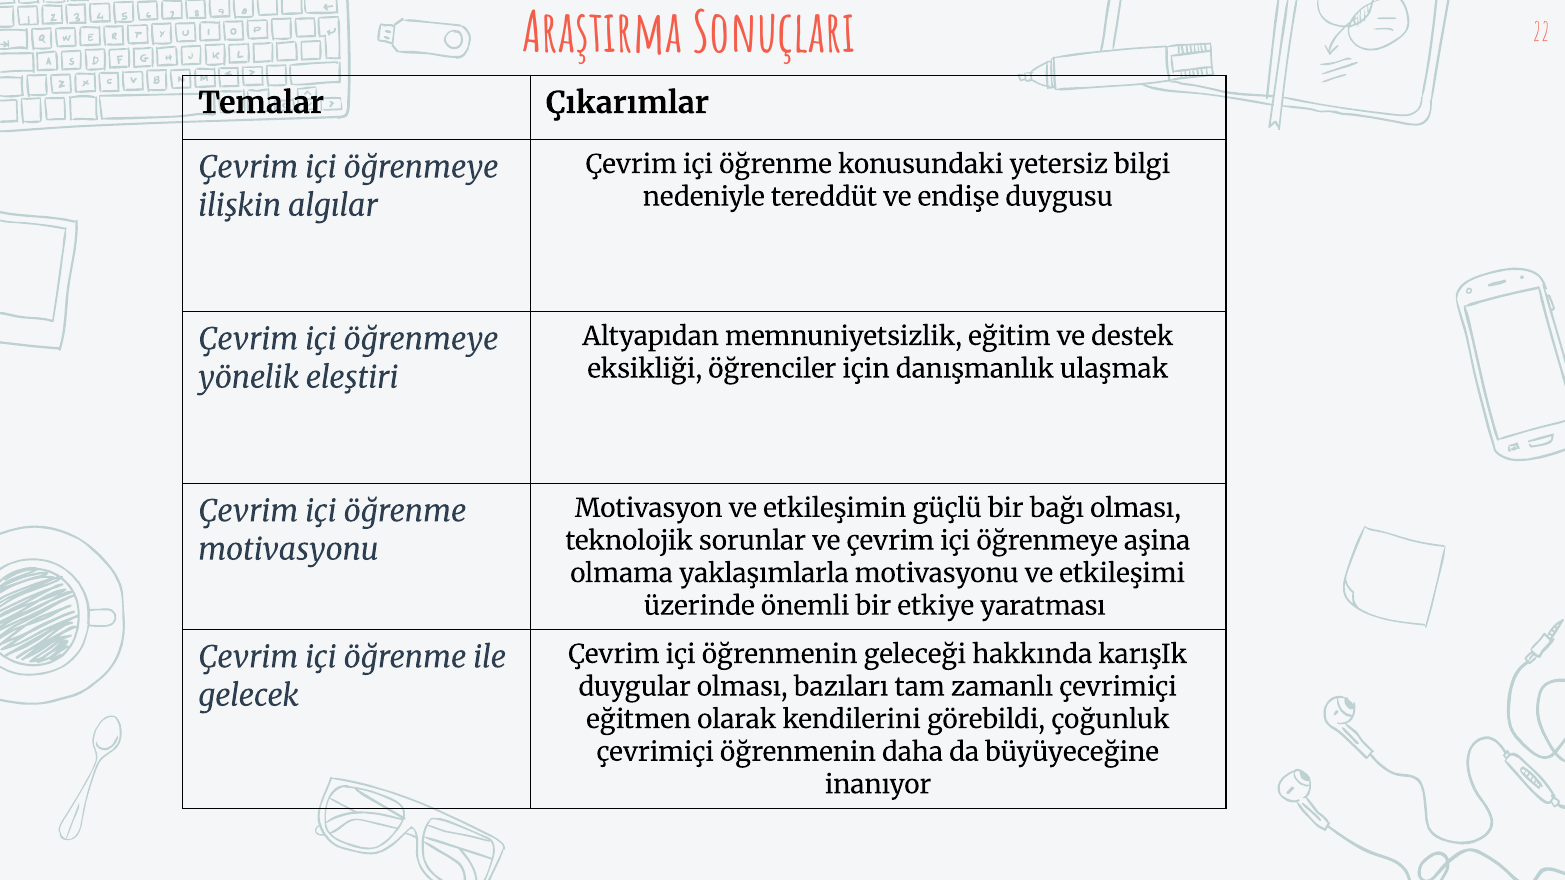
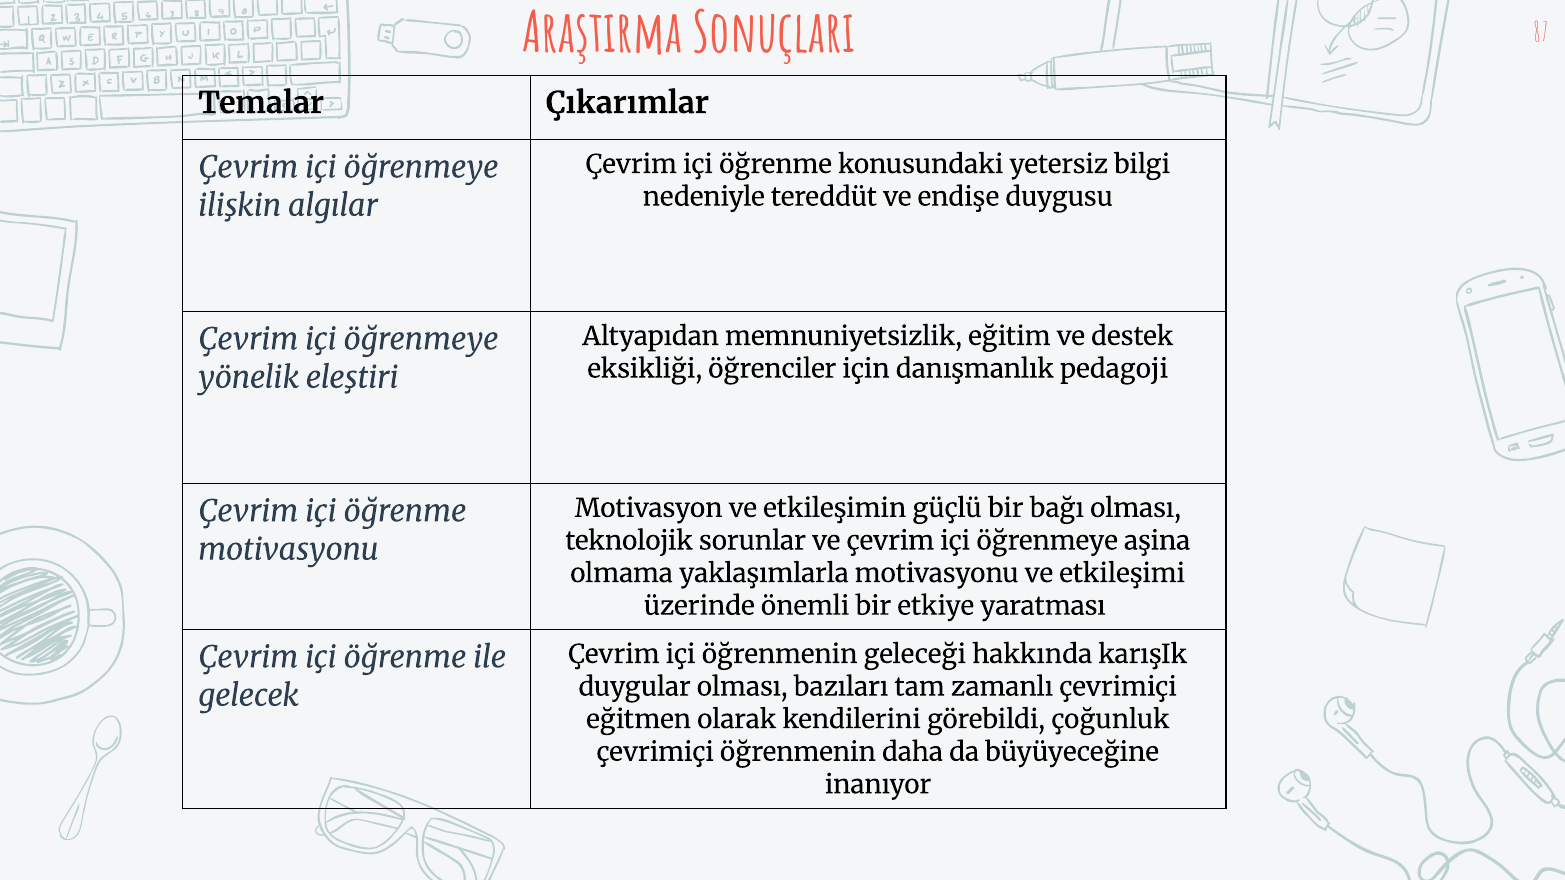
22: 22 -> 87
ulaşmak: ulaşmak -> pedagoji
